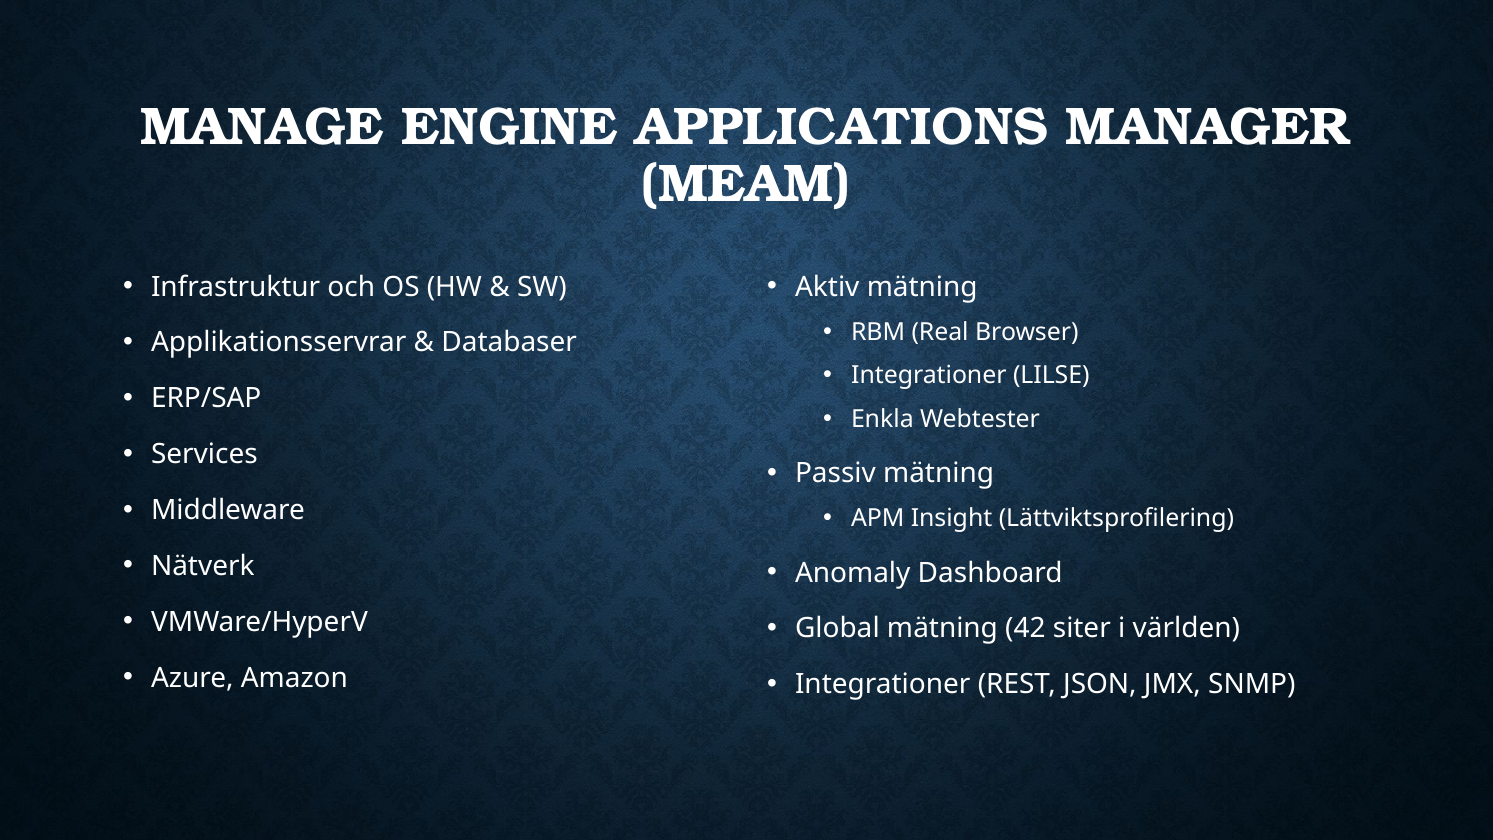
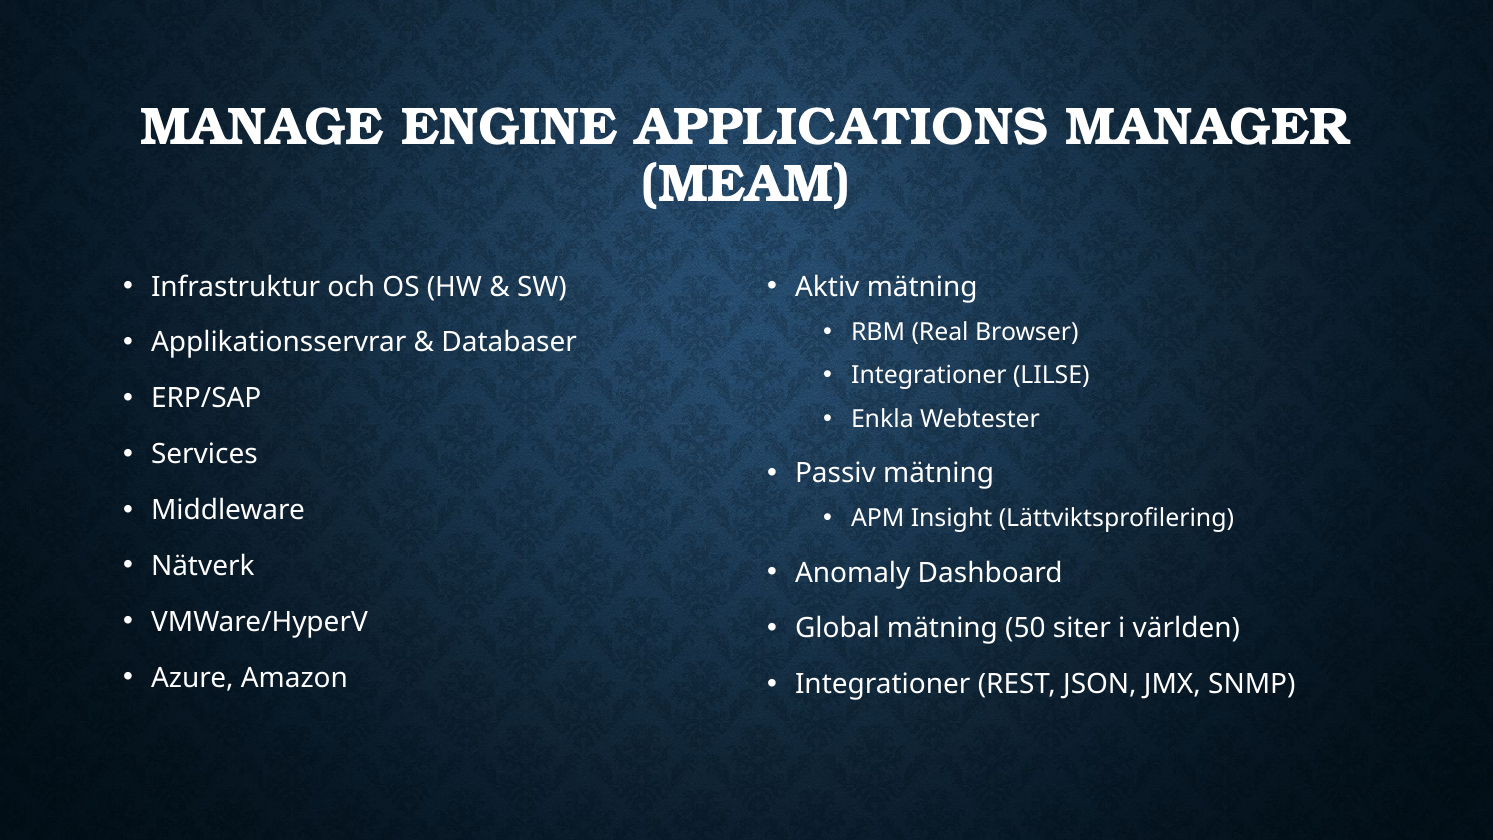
42: 42 -> 50
